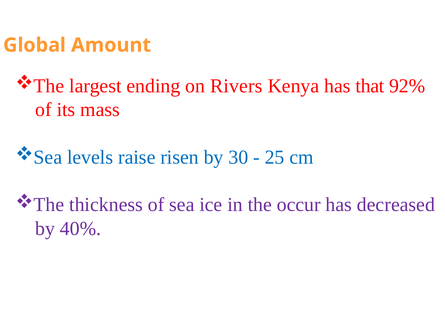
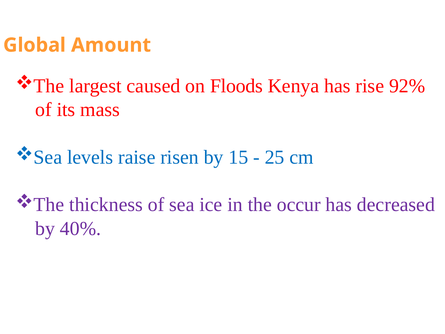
ending: ending -> caused
Rivers: Rivers -> Floods
that: that -> rise
30: 30 -> 15
